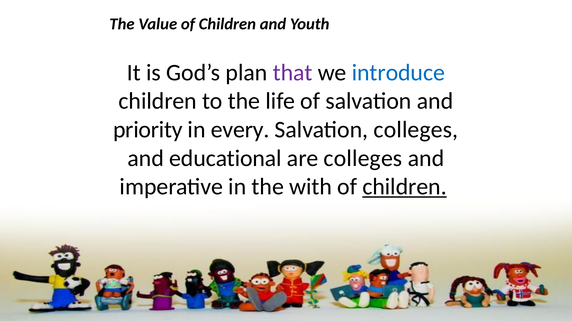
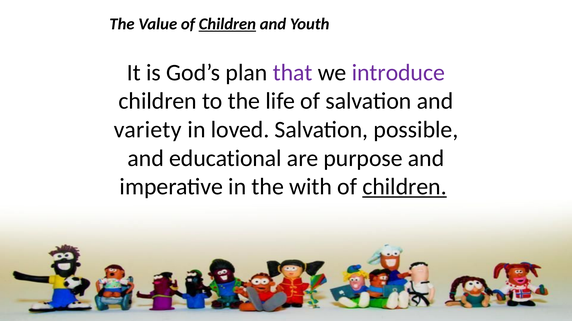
Children at (227, 24) underline: none -> present
introduce colour: blue -> purple
priority: priority -> variety
every: every -> loved
Salvation colleges: colleges -> possible
are colleges: colleges -> purpose
